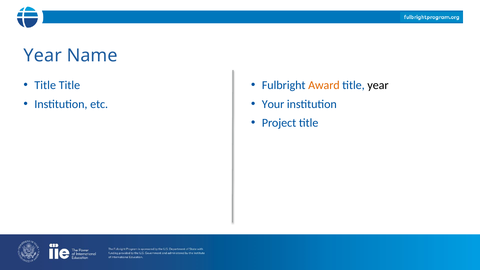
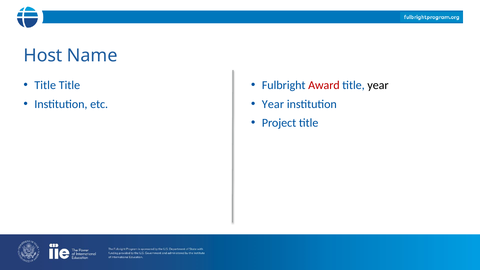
Year at (43, 56): Year -> Host
Award colour: orange -> red
Your at (273, 104): Your -> Year
